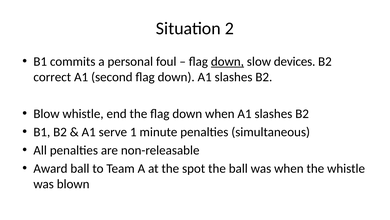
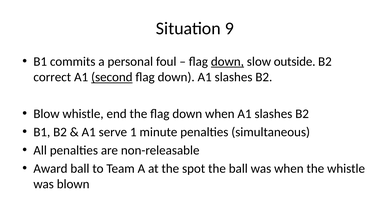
2: 2 -> 9
devices: devices -> outside
second underline: none -> present
